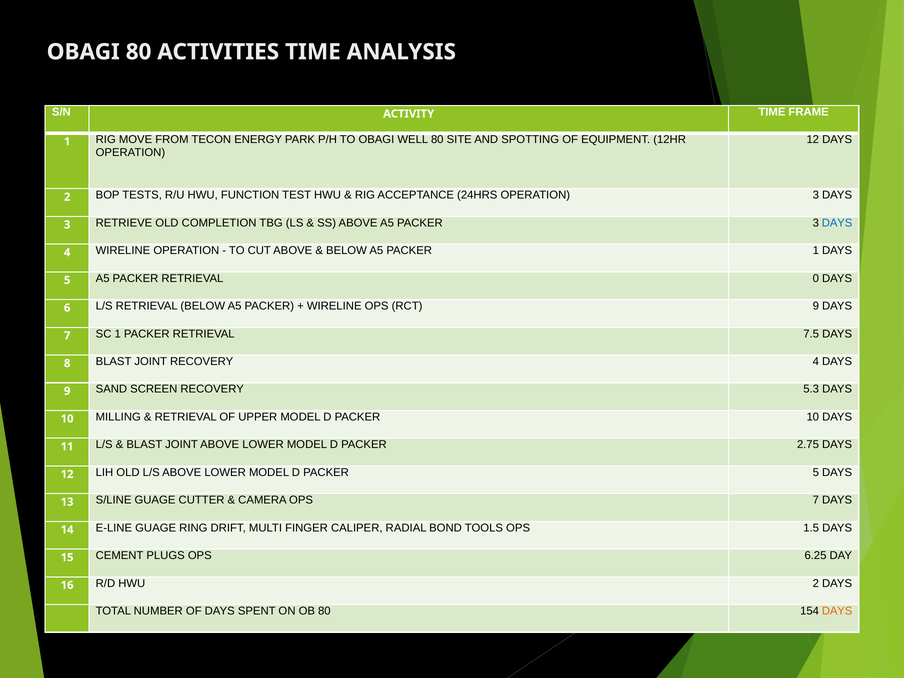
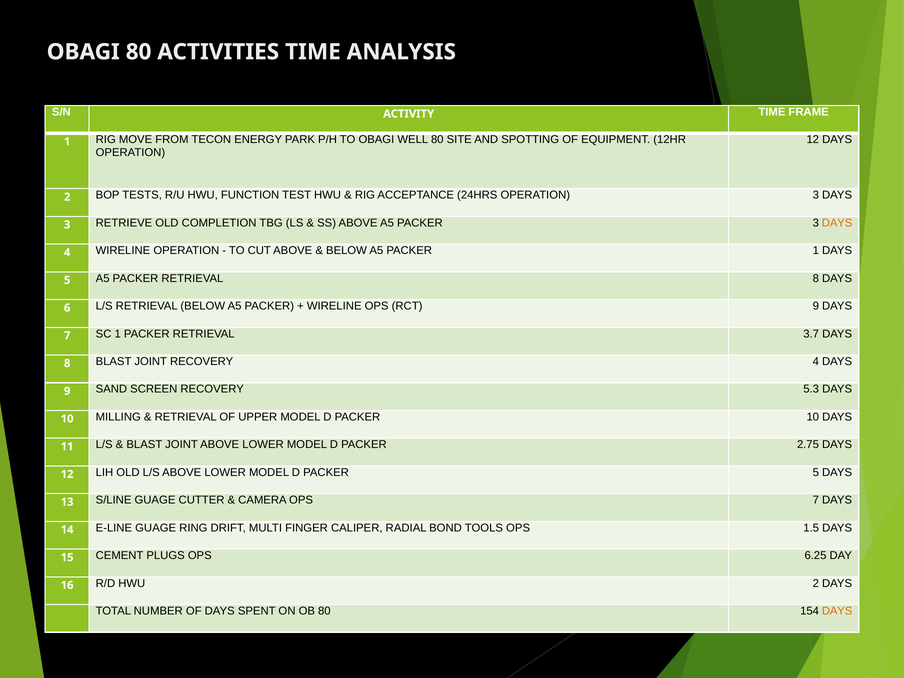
DAYS at (837, 223) colour: blue -> orange
RETRIEVAL 0: 0 -> 8
7.5: 7.5 -> 3.7
